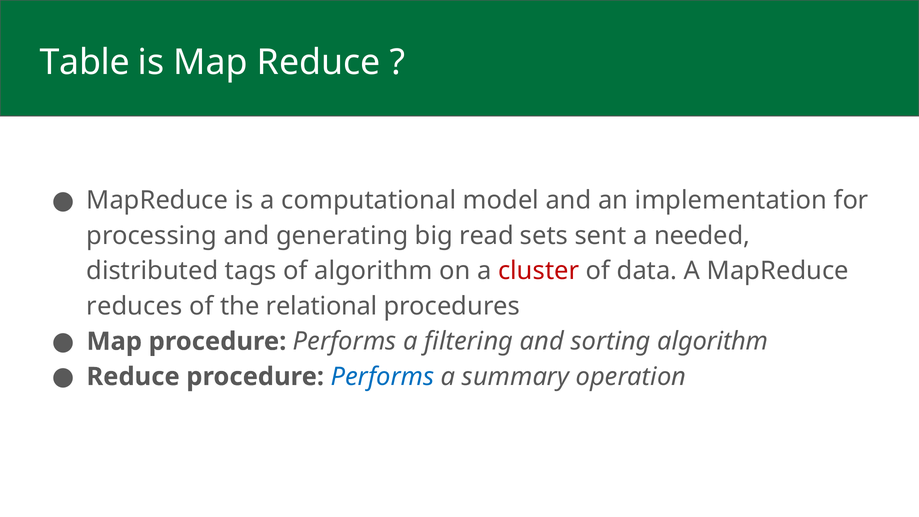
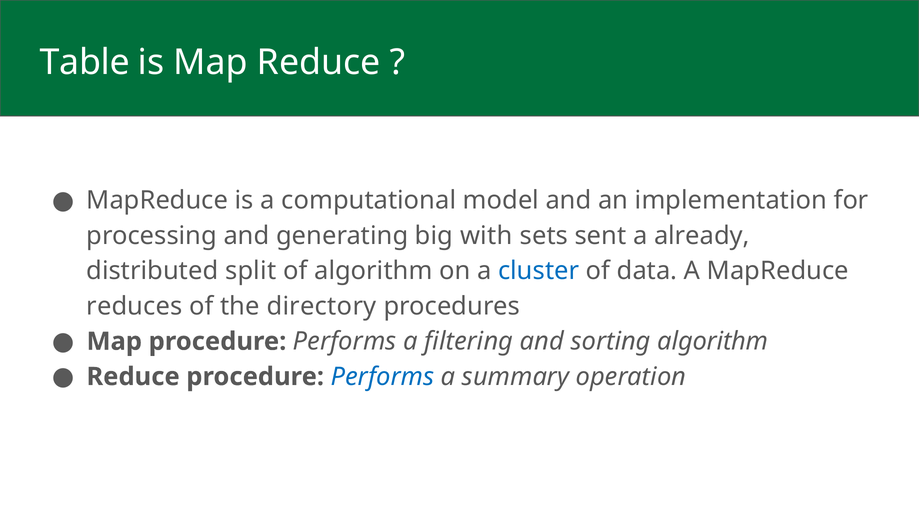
read: read -> with
needed: needed -> already
tags: tags -> split
cluster colour: red -> blue
relational: relational -> directory
